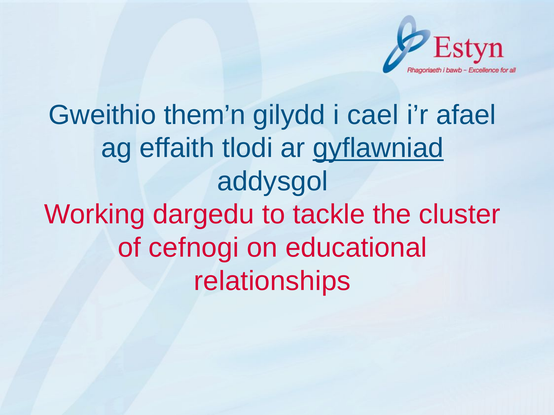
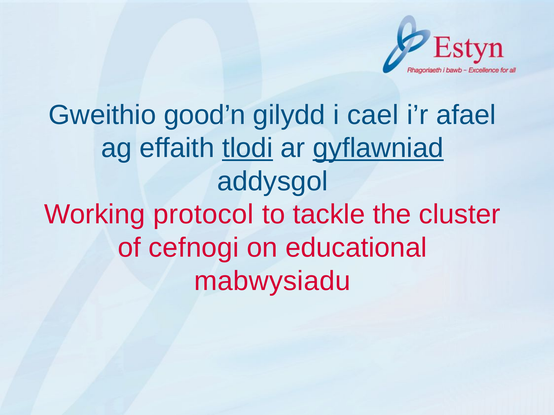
them’n: them’n -> good’n
tlodi underline: none -> present
dargedu: dargedu -> protocol
relationships: relationships -> mabwysiadu
